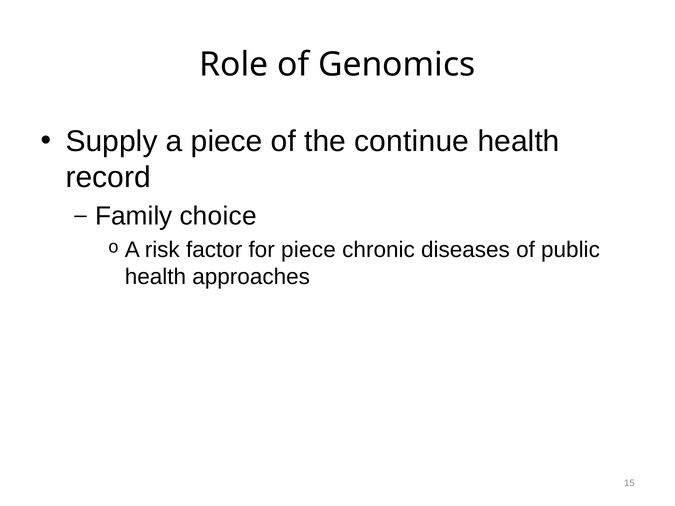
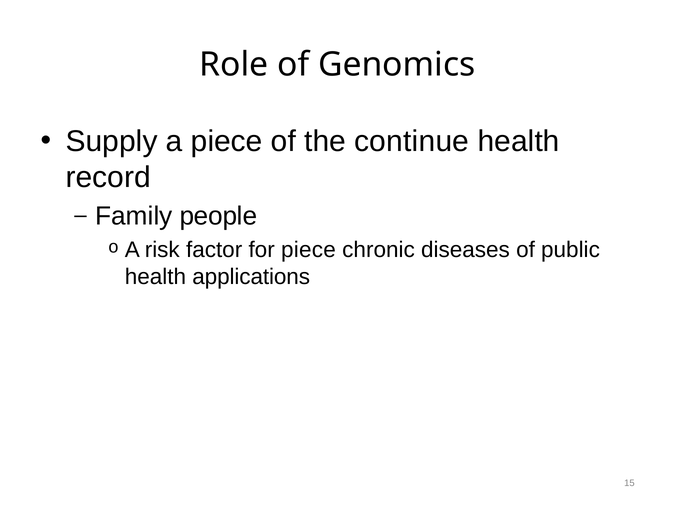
choice: choice -> people
approaches: approaches -> applications
